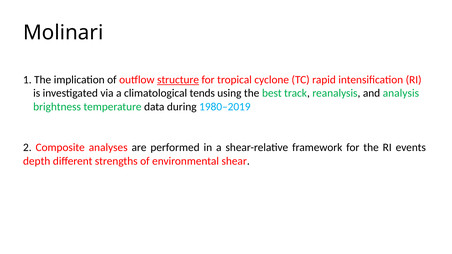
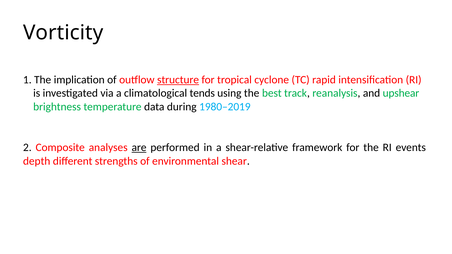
Molinari: Molinari -> Vorticity
analysis: analysis -> upshear
are underline: none -> present
